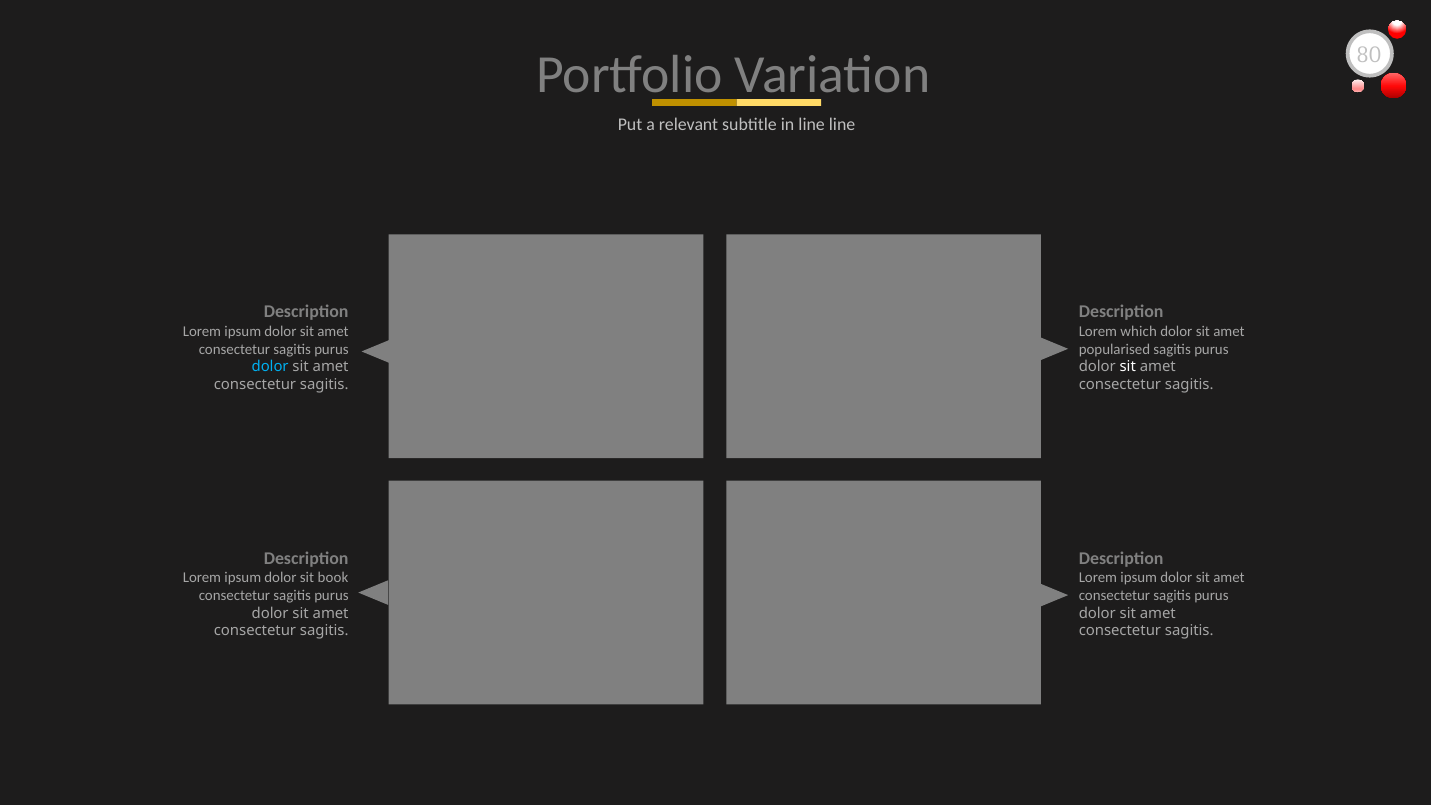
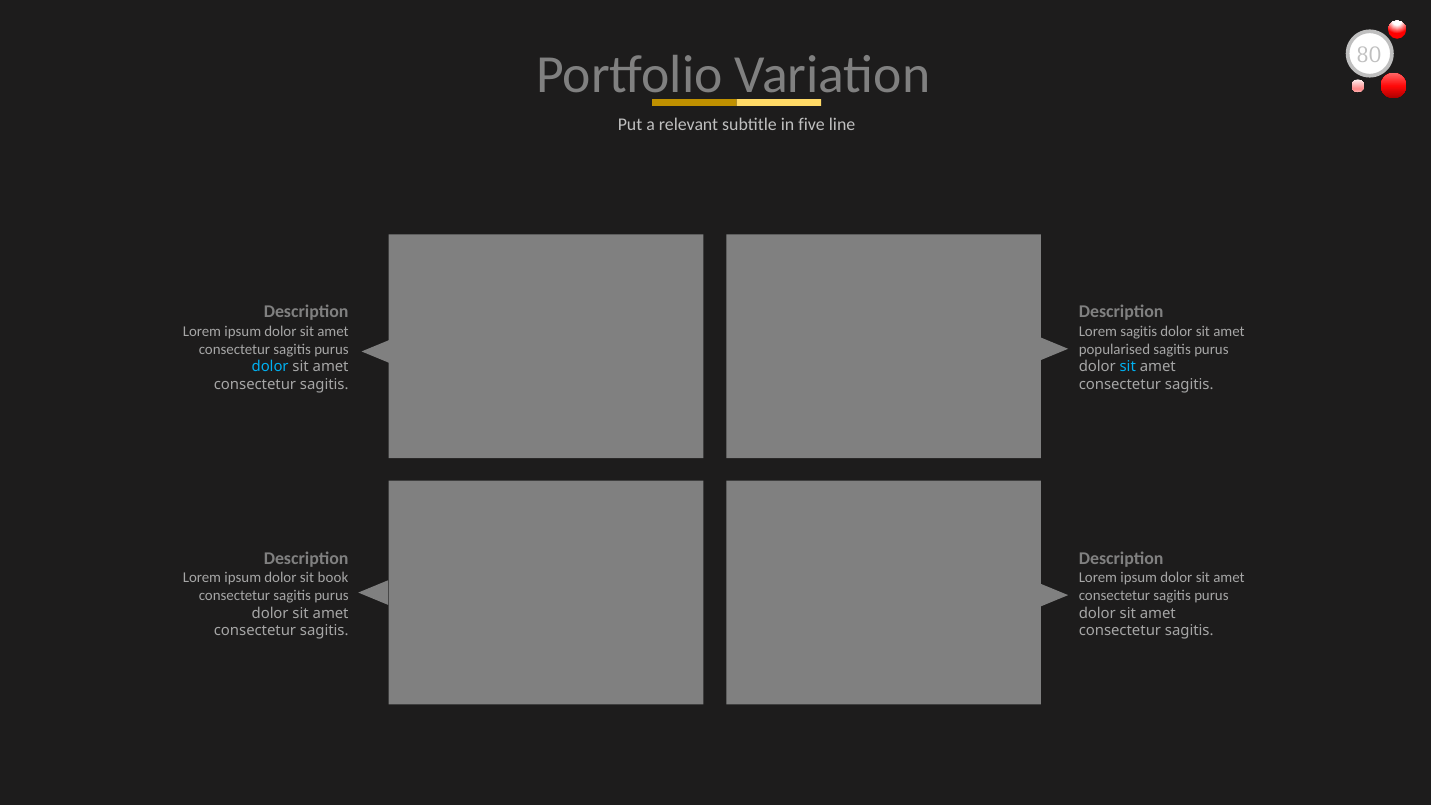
in line: line -> five
Lorem which: which -> sagitis
sit at (1128, 367) colour: white -> light blue
